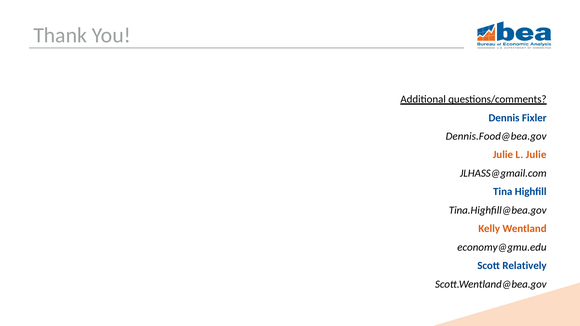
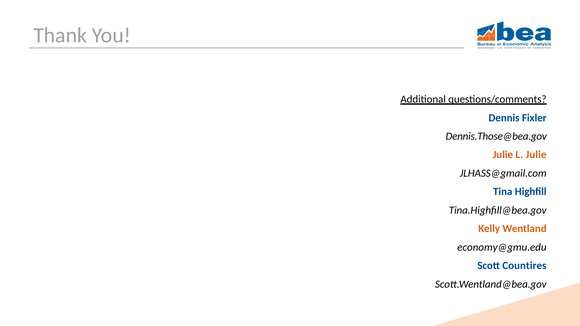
Dennis.Food@bea.gov: Dennis.Food@bea.gov -> Dennis.Those@bea.gov
Relatively: Relatively -> Countires
